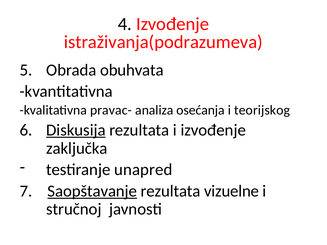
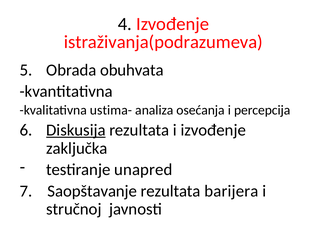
pravac-: pravac- -> ustima-
teorijskog: teorijskog -> percepcija
Saopštavanje underline: present -> none
vizuelne: vizuelne -> barijera
